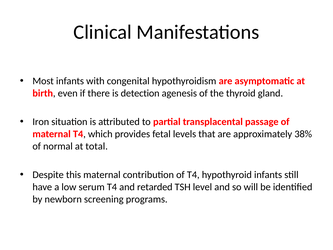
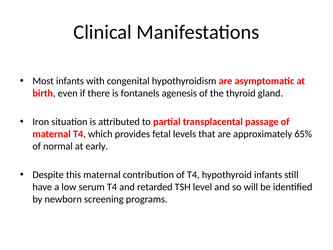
detection: detection -> fontanels
38%: 38% -> 65%
total: total -> early
